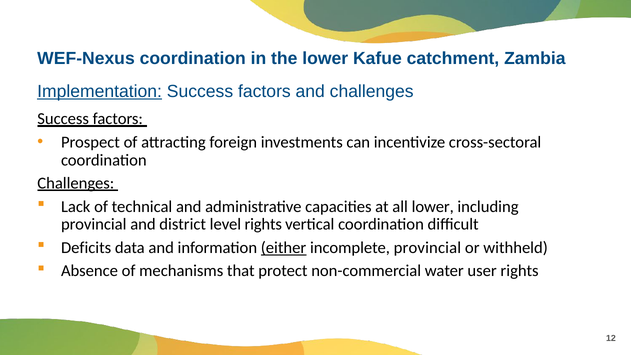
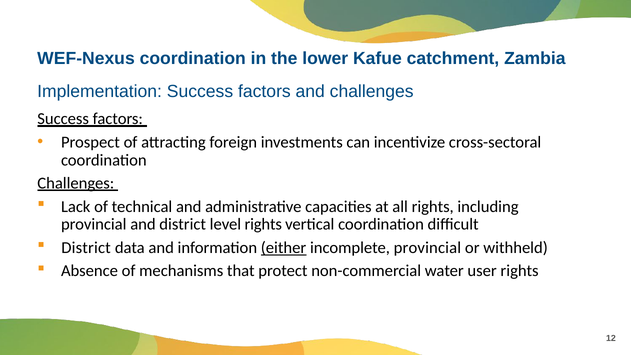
Implementation underline: present -> none
all lower: lower -> rights
Deficits at (86, 248): Deficits -> District
